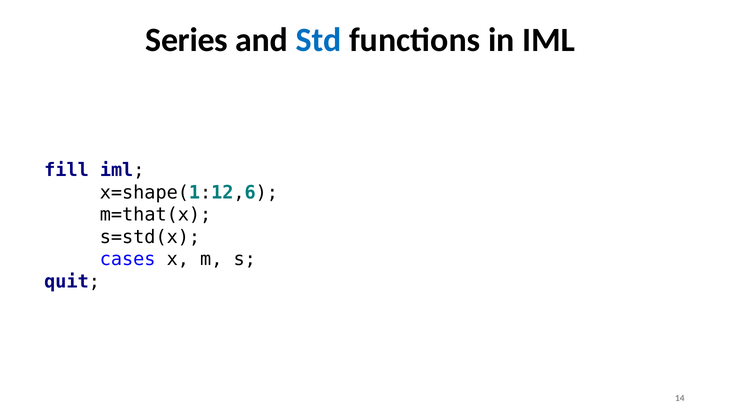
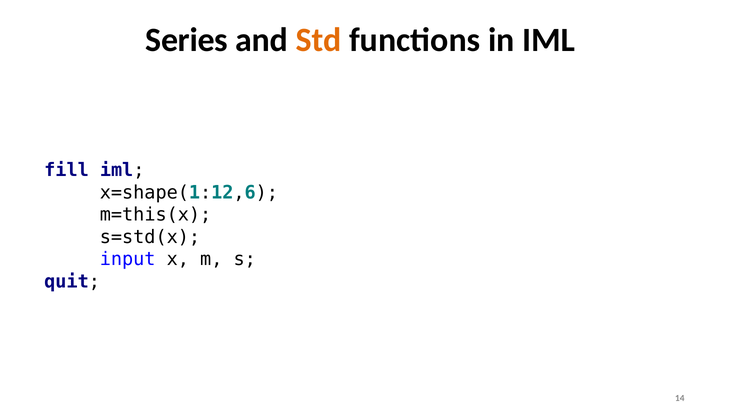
Std colour: blue -> orange
m=that(x: m=that(x -> m=this(x
cases: cases -> input
